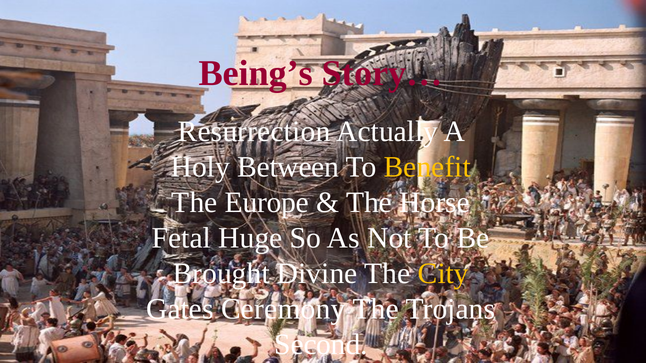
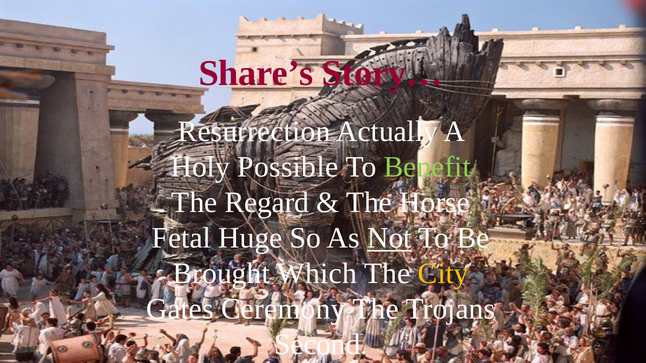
Being’s: Being’s -> Share’s
Between: Between -> Possible
Benefit colour: yellow -> light green
Europe: Europe -> Regard
Not underline: none -> present
Divine: Divine -> Which
